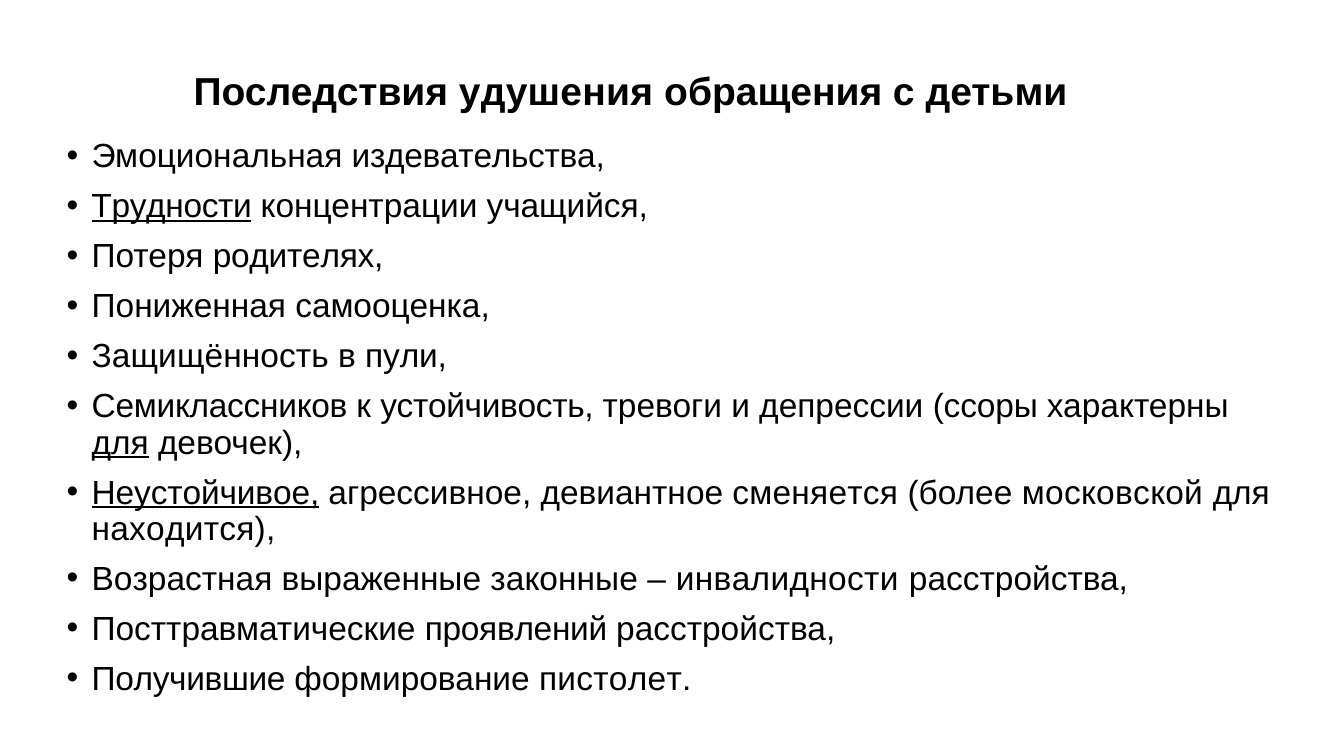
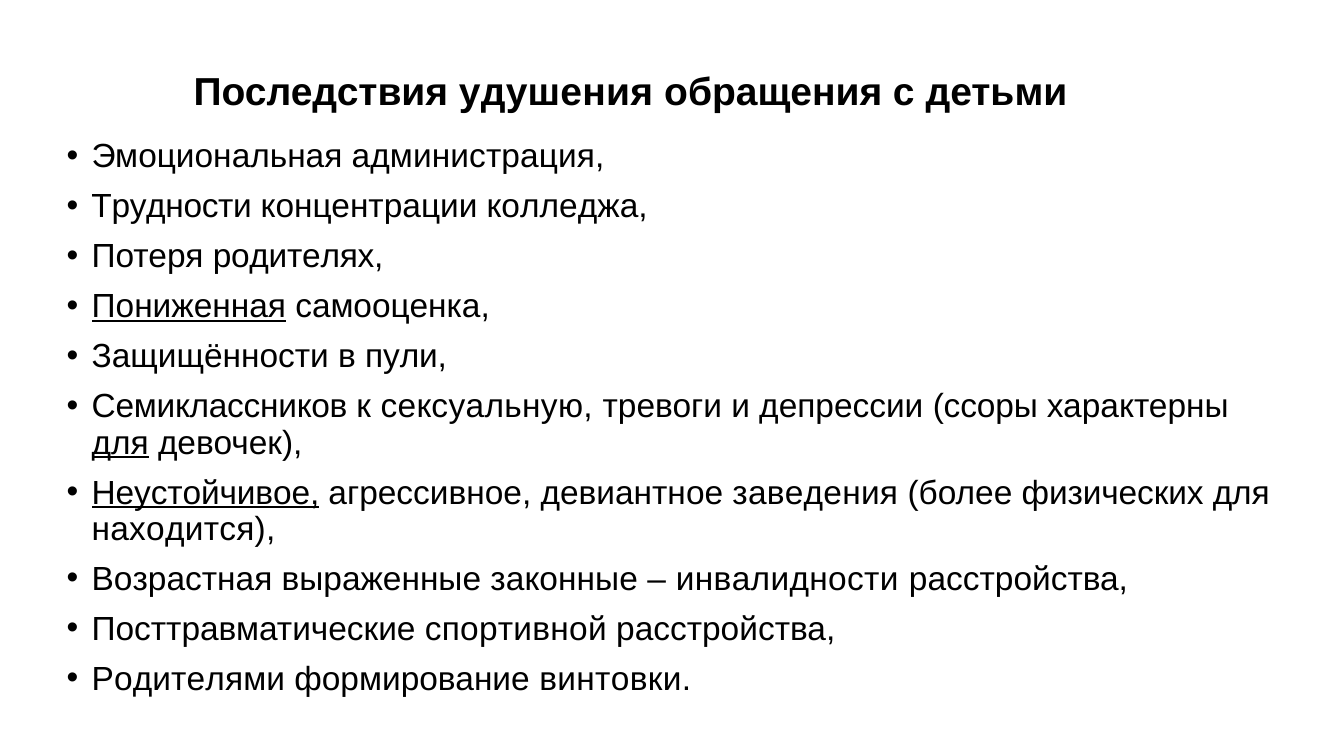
издевательства: издевательства -> администрация
Трудности underline: present -> none
учащийся: учащийся -> колледжа
Пониженная underline: none -> present
Защищённость: Защищённость -> Защищённости
устойчивость: устойчивость -> сексуальную
сменяется: сменяется -> заведения
московской: московской -> физических
проявлений: проявлений -> спортивной
Получившие: Получившие -> Родителями
пистолет: пистолет -> винтовки
